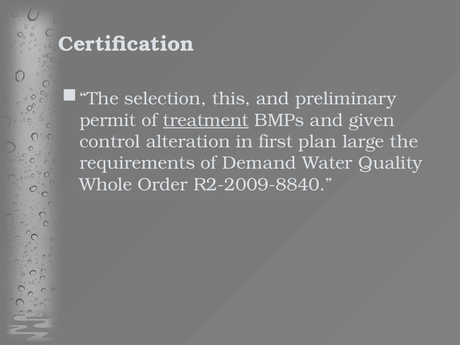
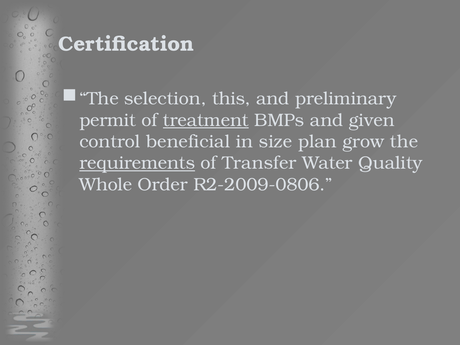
alteration: alteration -> beneficial
first: first -> size
large: large -> grow
requirements underline: none -> present
Demand: Demand -> Transfer
R2-2009-8840: R2-2009-8840 -> R2-2009-0806
